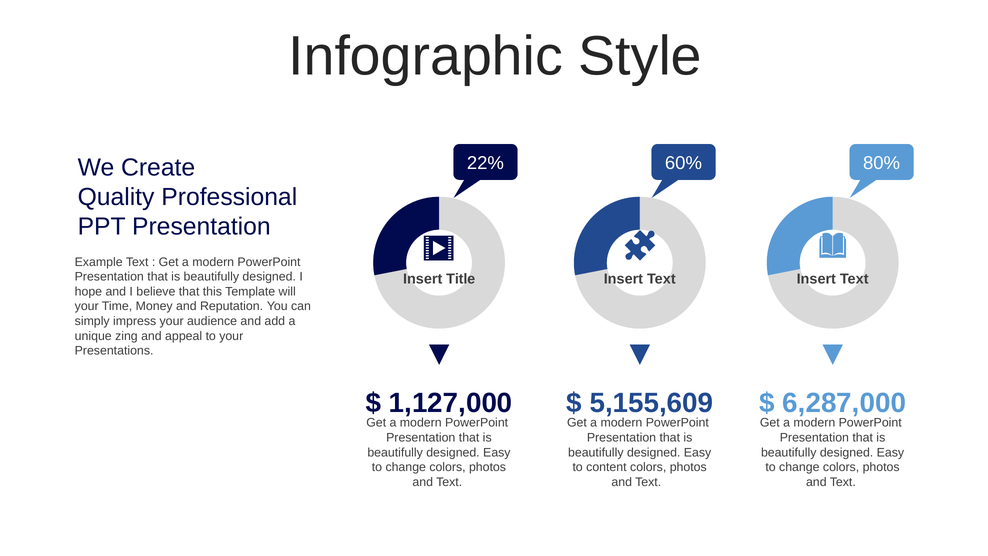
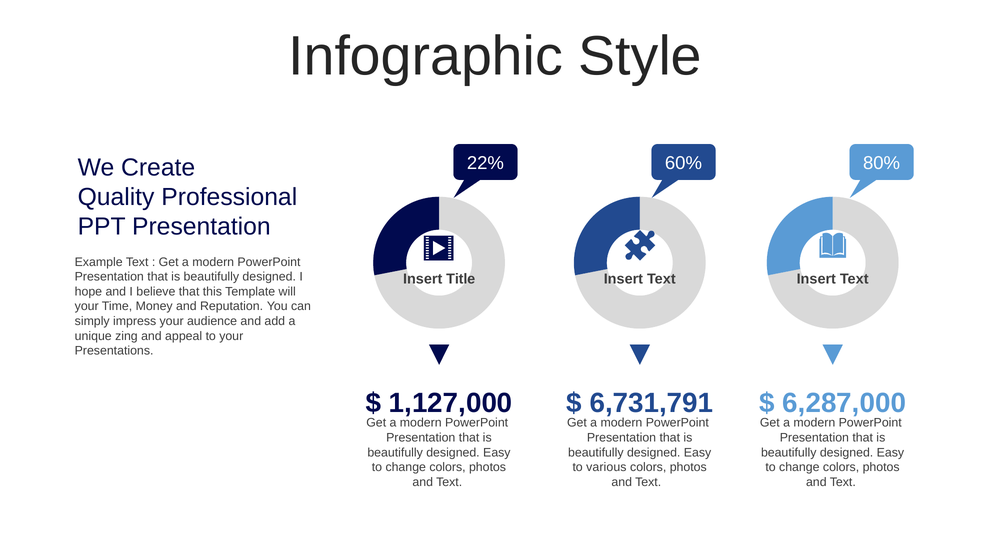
5,155,609: 5,155,609 -> 6,731,791
content: content -> various
